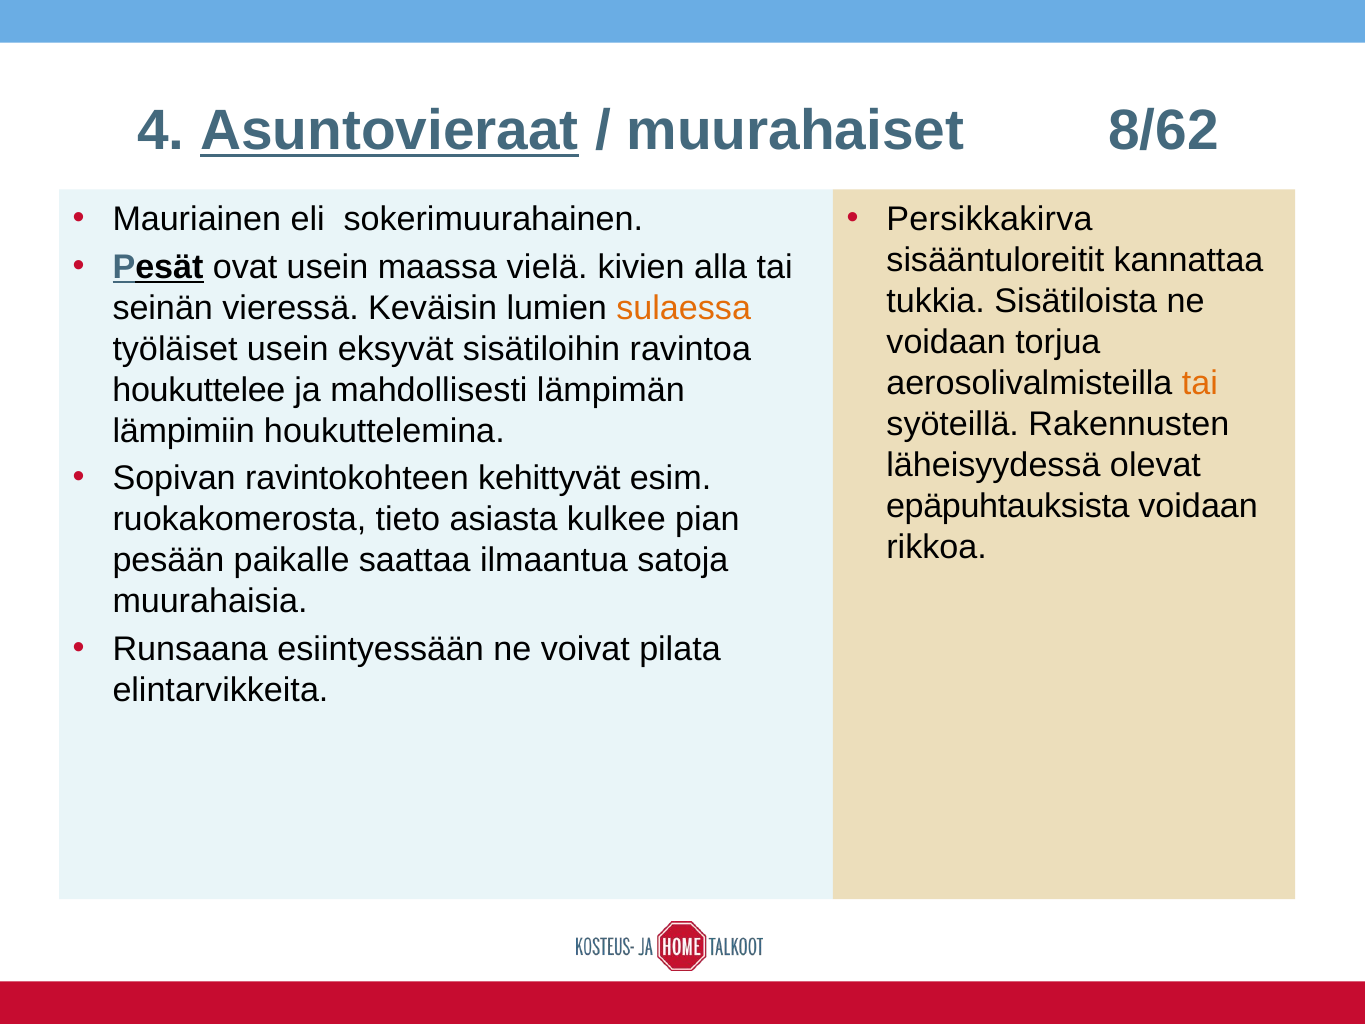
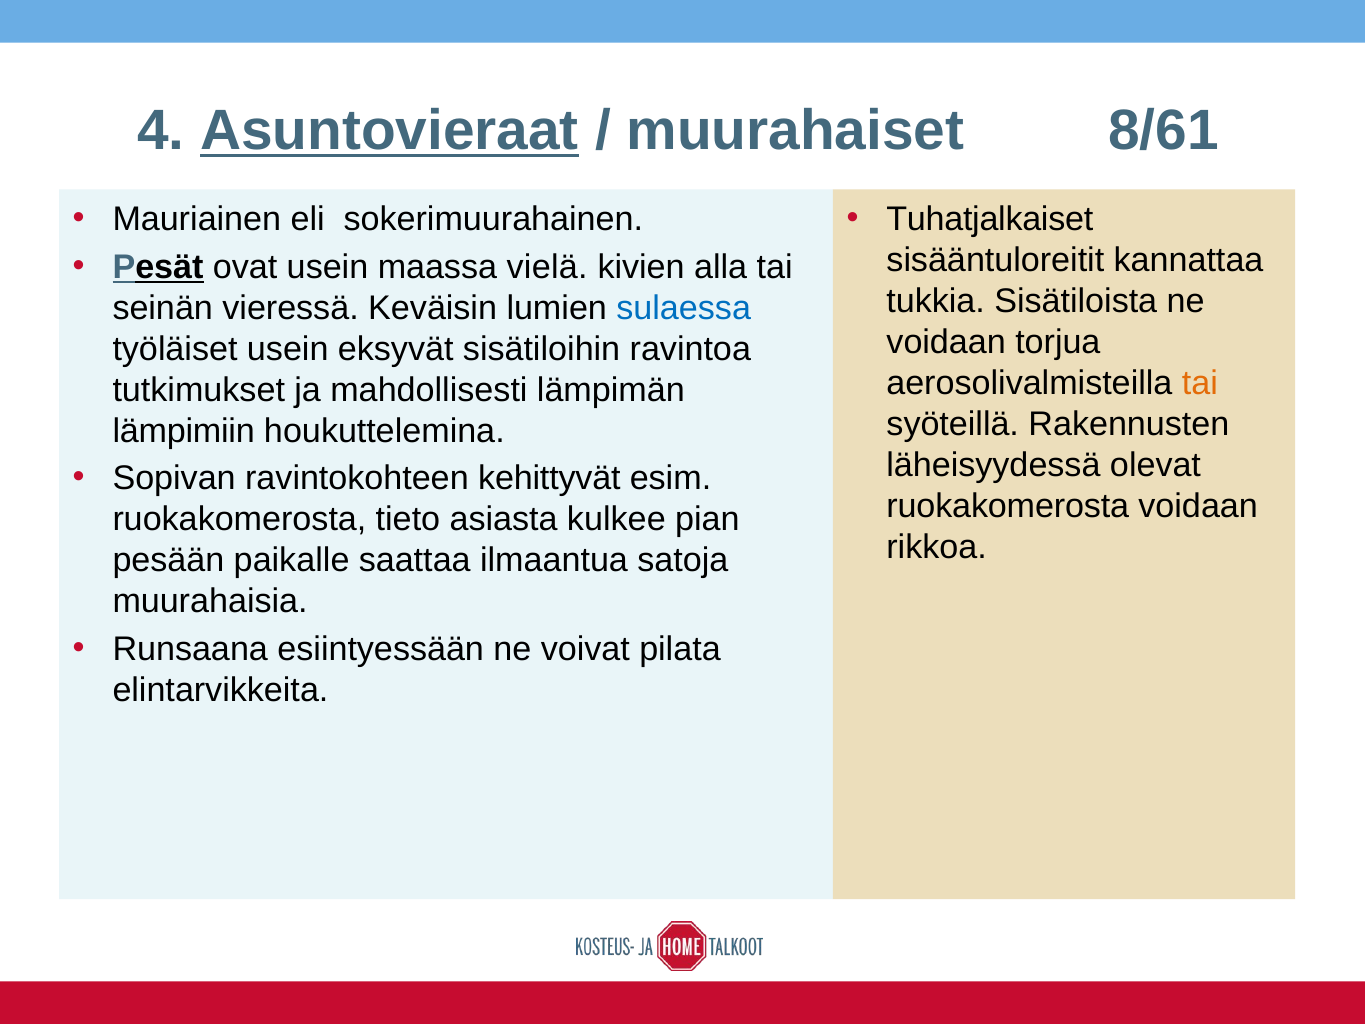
8/62: 8/62 -> 8/61
Persikkakirva: Persikkakirva -> Tuhatjalkaiset
sulaessa colour: orange -> blue
houkuttelee: houkuttelee -> tutkimukset
epäpuhtauksista at (1008, 506): epäpuhtauksista -> ruokakomerosta
